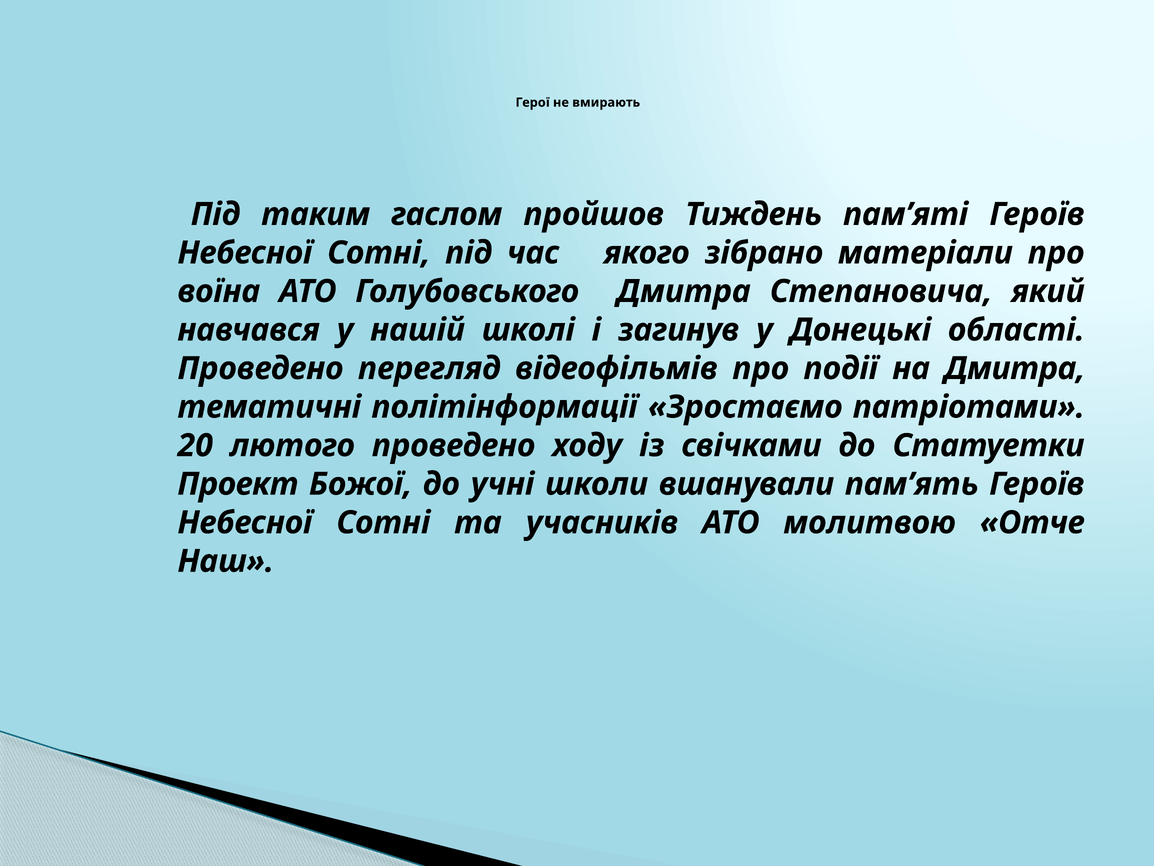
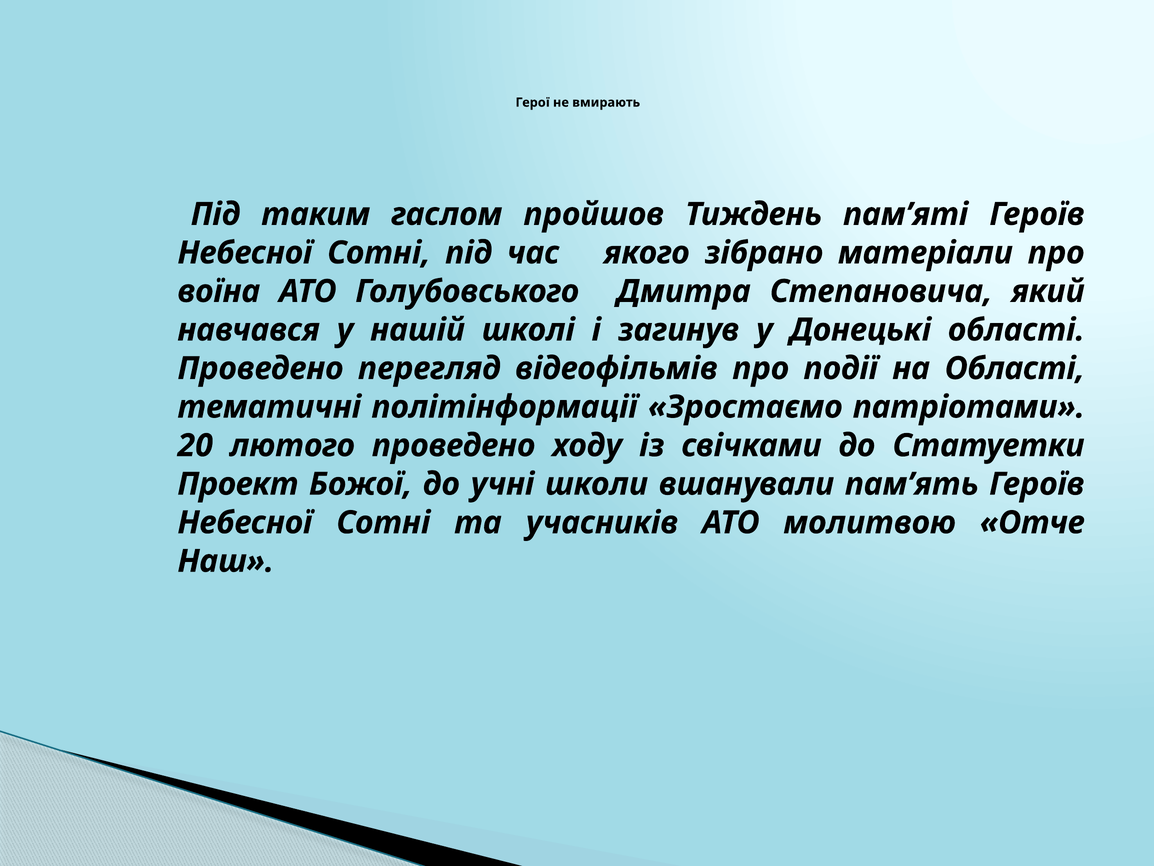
на Дмитра: Дмитра -> Області
